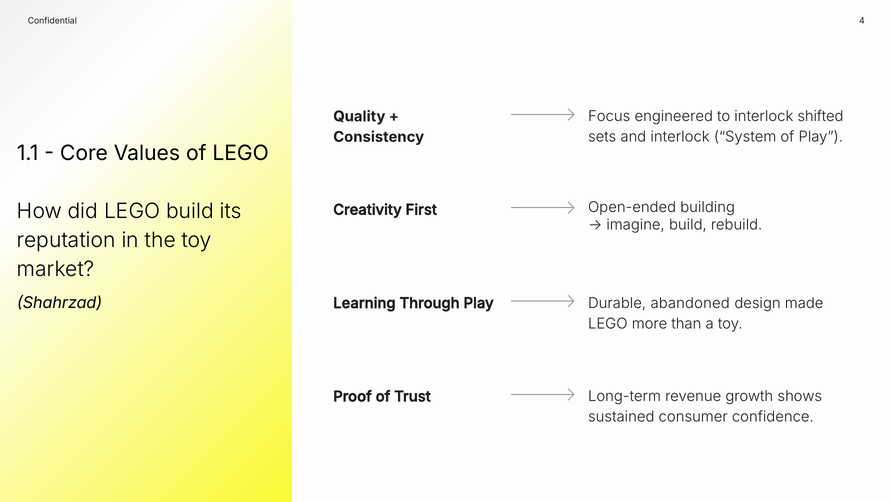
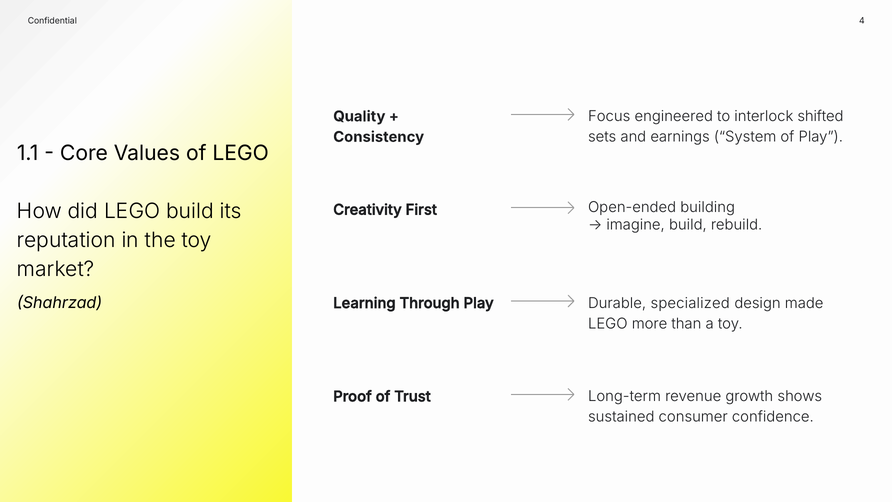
and interlock: interlock -> earnings
abandoned: abandoned -> specialized
